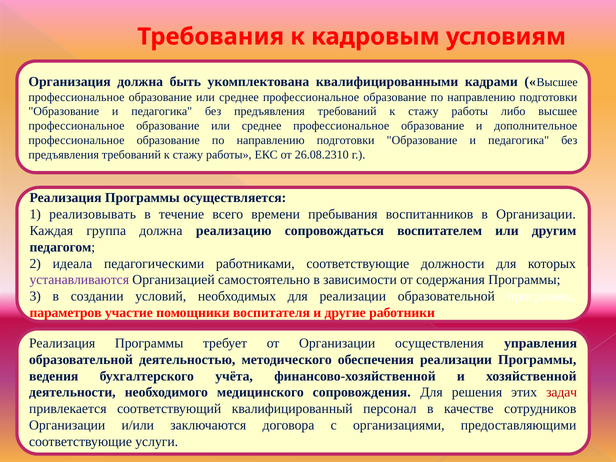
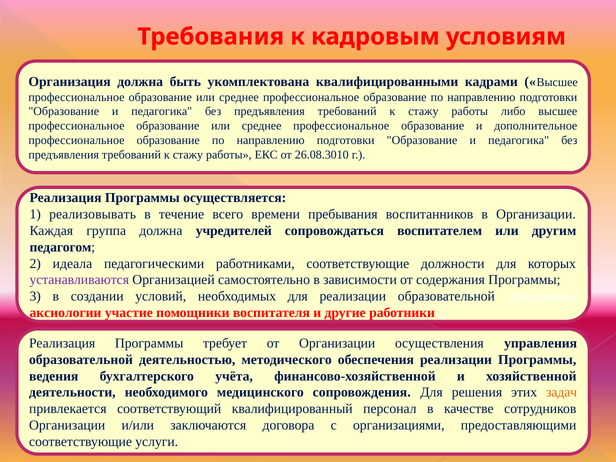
26.08.2310: 26.08.2310 -> 26.08.3010
реализацию: реализацию -> учредителей
параметров: параметров -> аксиологии
задач colour: red -> orange
